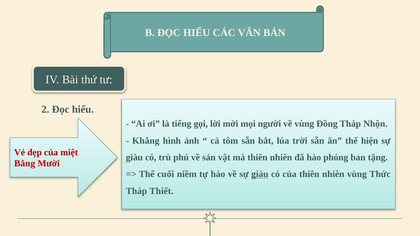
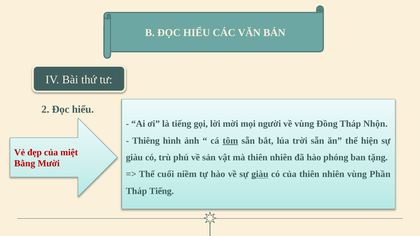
Khẳng: Khẳng -> Thiêng
tôm underline: none -> present
Thức: Thức -> Phần
Tháp Thiết: Thiết -> Tiếng
